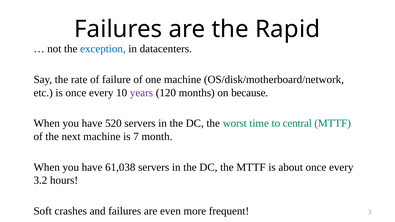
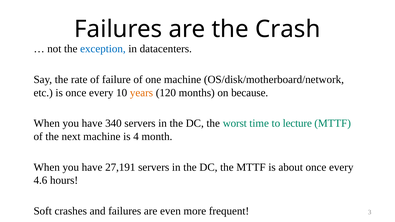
Rapid: Rapid -> Crash
years colour: purple -> orange
520: 520 -> 340
central: central -> lecture
7: 7 -> 4
61,038: 61,038 -> 27,191
3.2: 3.2 -> 4.6
